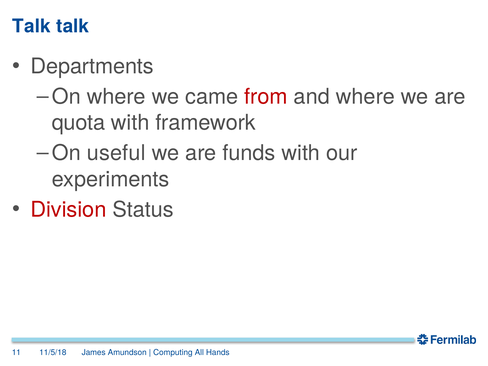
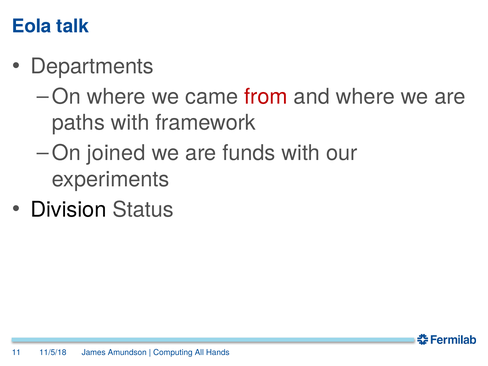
Talk at (32, 26): Talk -> Eola
quota: quota -> paths
useful: useful -> joined
Division colour: red -> black
